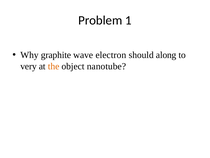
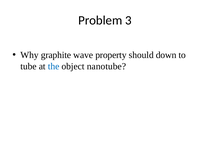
1: 1 -> 3
electron: electron -> property
along: along -> down
very: very -> tube
the colour: orange -> blue
